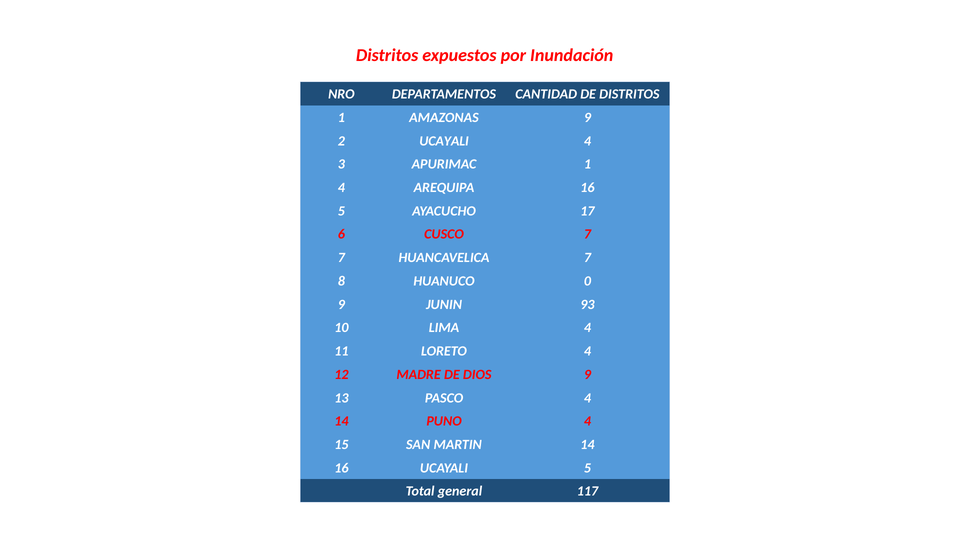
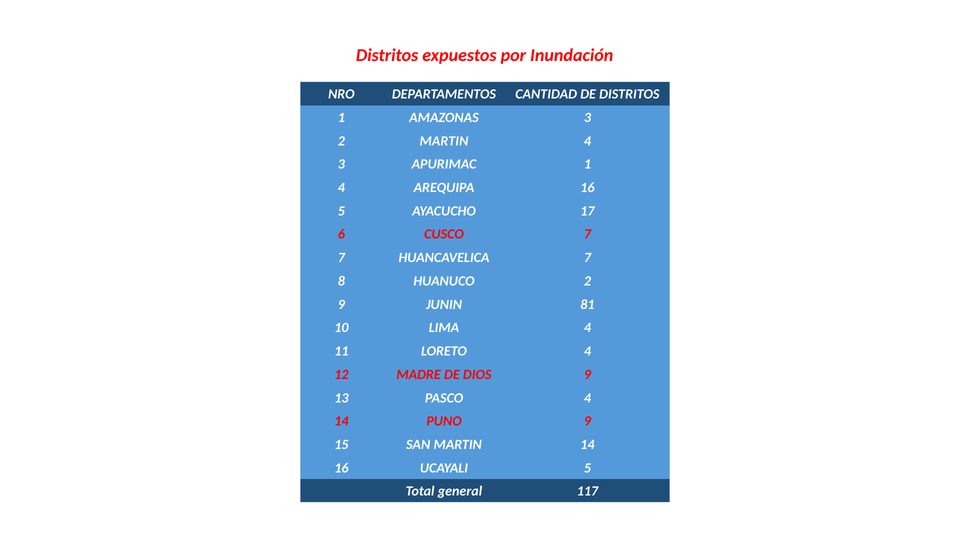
AMAZONAS 9: 9 -> 3
2 UCAYALI: UCAYALI -> MARTIN
HUANUCO 0: 0 -> 2
93: 93 -> 81
PUNO 4: 4 -> 9
